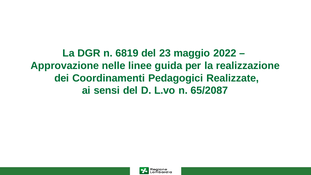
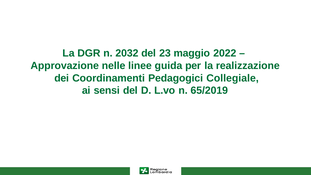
6819: 6819 -> 2032
Realizzate: Realizzate -> Collegiale
65/2087: 65/2087 -> 65/2019
